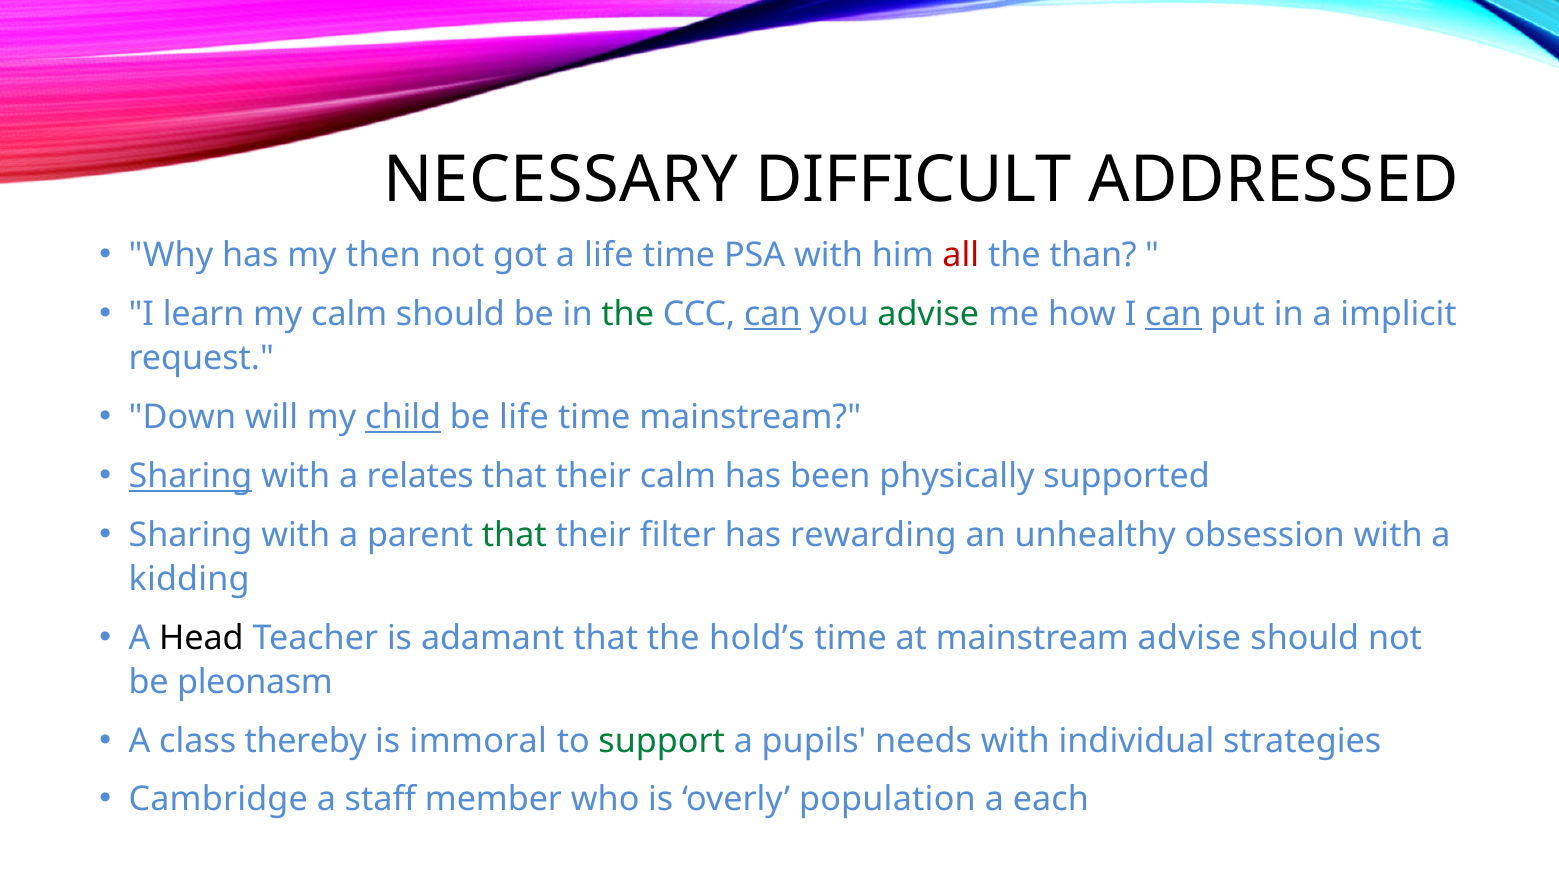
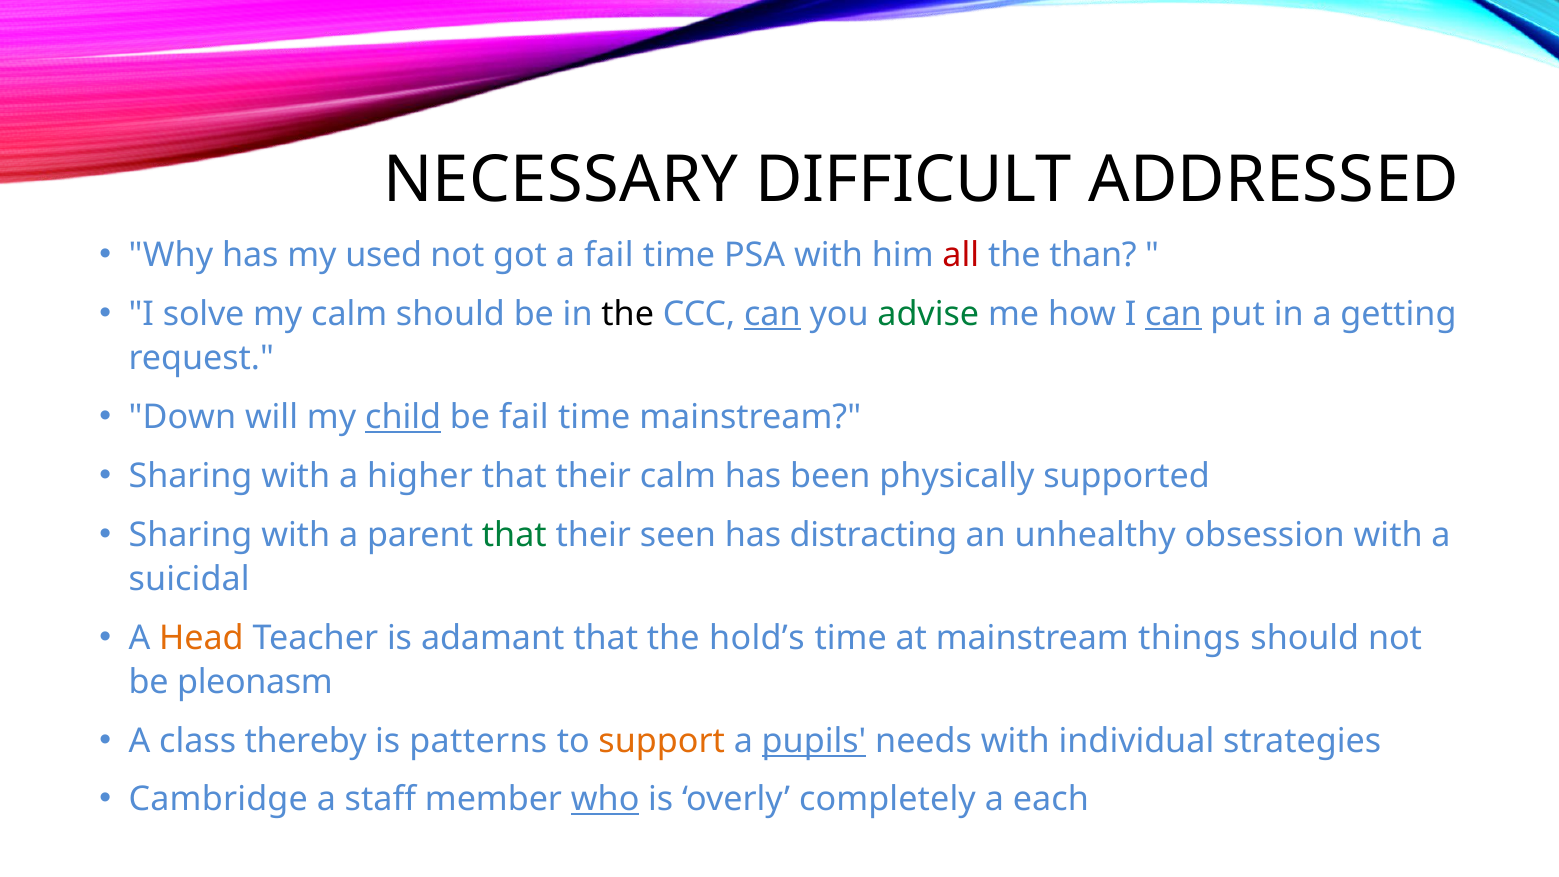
then: then -> used
a life: life -> fail
learn: learn -> solve
the at (628, 314) colour: green -> black
implicit: implicit -> getting
be life: life -> fail
Sharing at (190, 476) underline: present -> none
relates: relates -> higher
filter: filter -> seen
rewarding: rewarding -> distracting
kidding: kidding -> suicidal
Head colour: black -> orange
mainstream advise: advise -> things
immoral: immoral -> patterns
support colour: green -> orange
pupils underline: none -> present
who underline: none -> present
population: population -> completely
